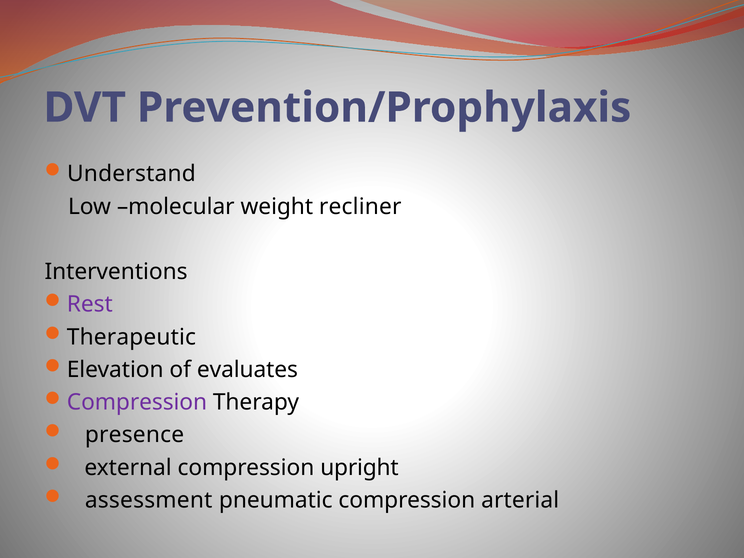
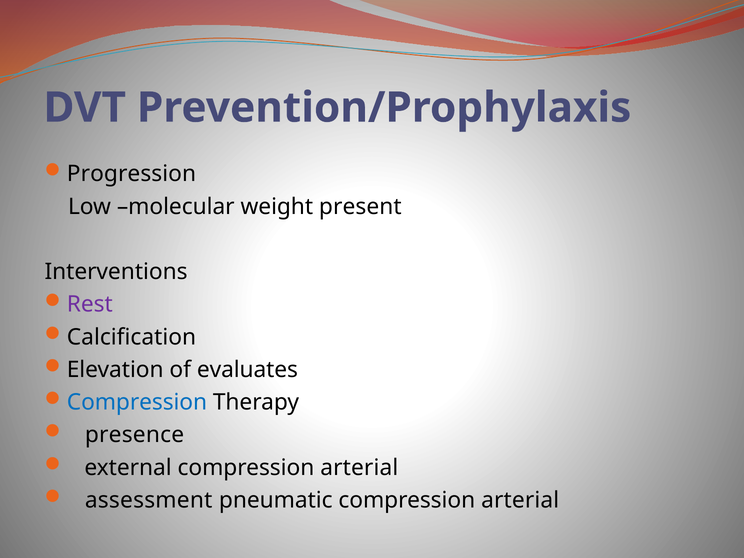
Understand: Understand -> Progression
recliner: recliner -> present
Therapeutic: Therapeutic -> Calcification
Compression at (137, 402) colour: purple -> blue
external compression upright: upright -> arterial
